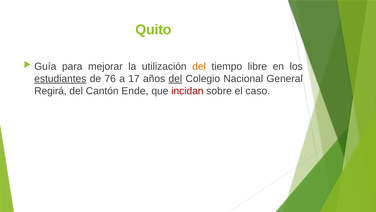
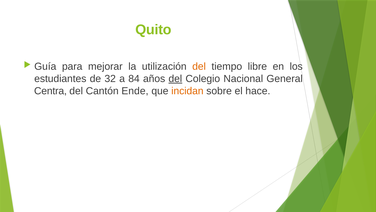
estudiantes underline: present -> none
76: 76 -> 32
17: 17 -> 84
Regirá: Regirá -> Centra
incidan colour: red -> orange
caso: caso -> hace
